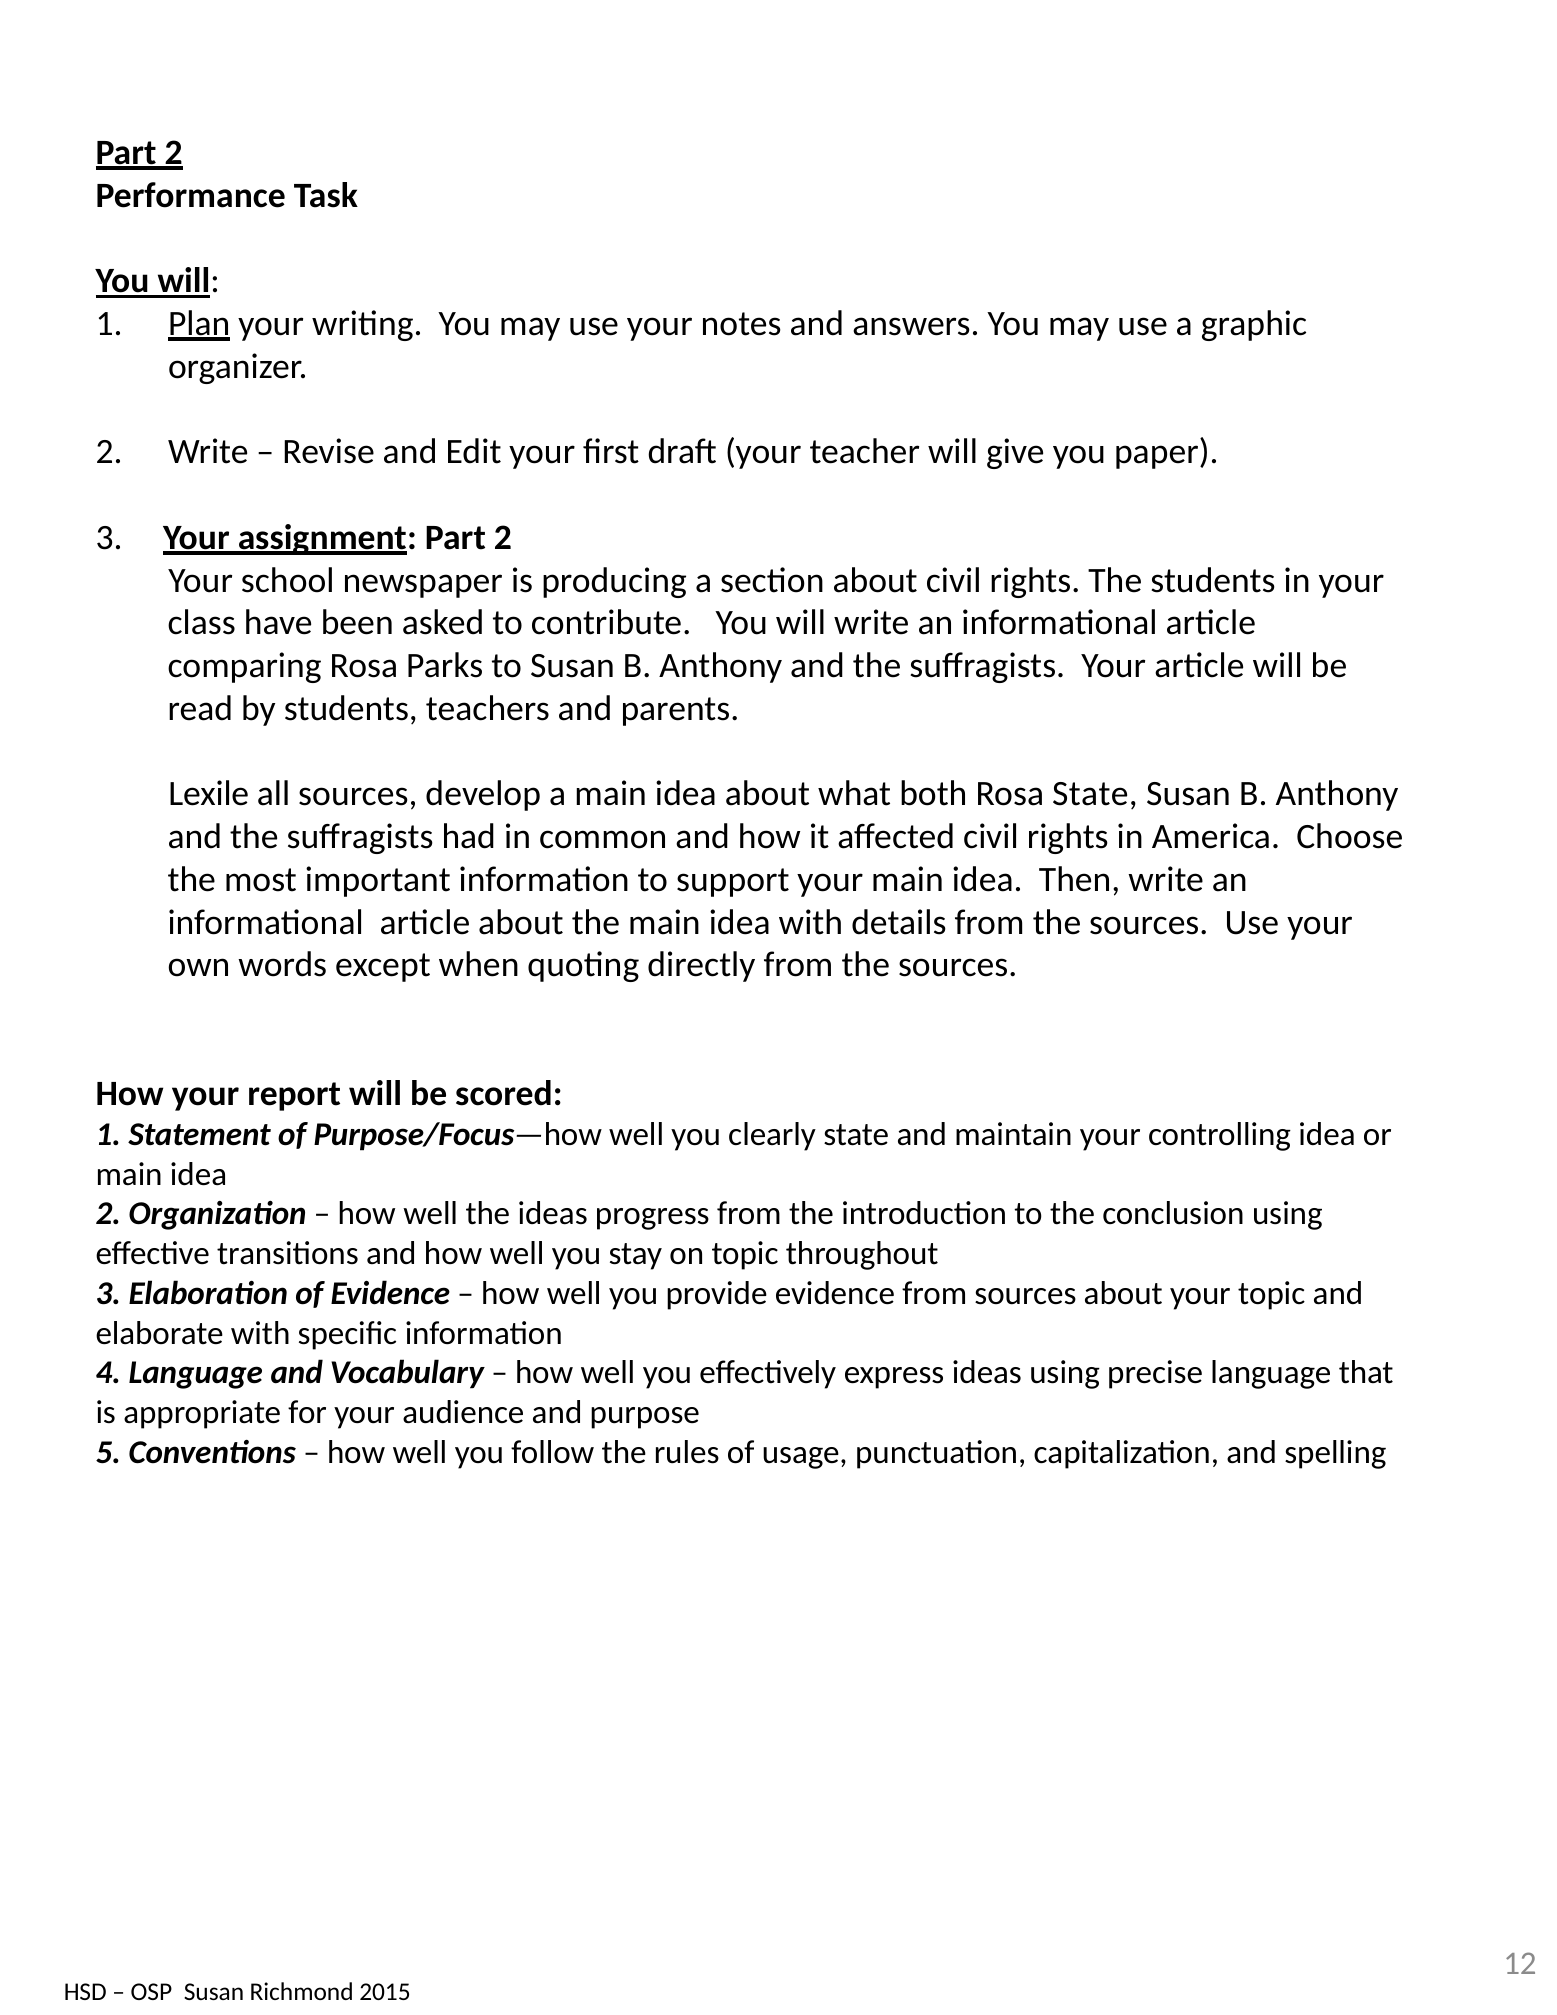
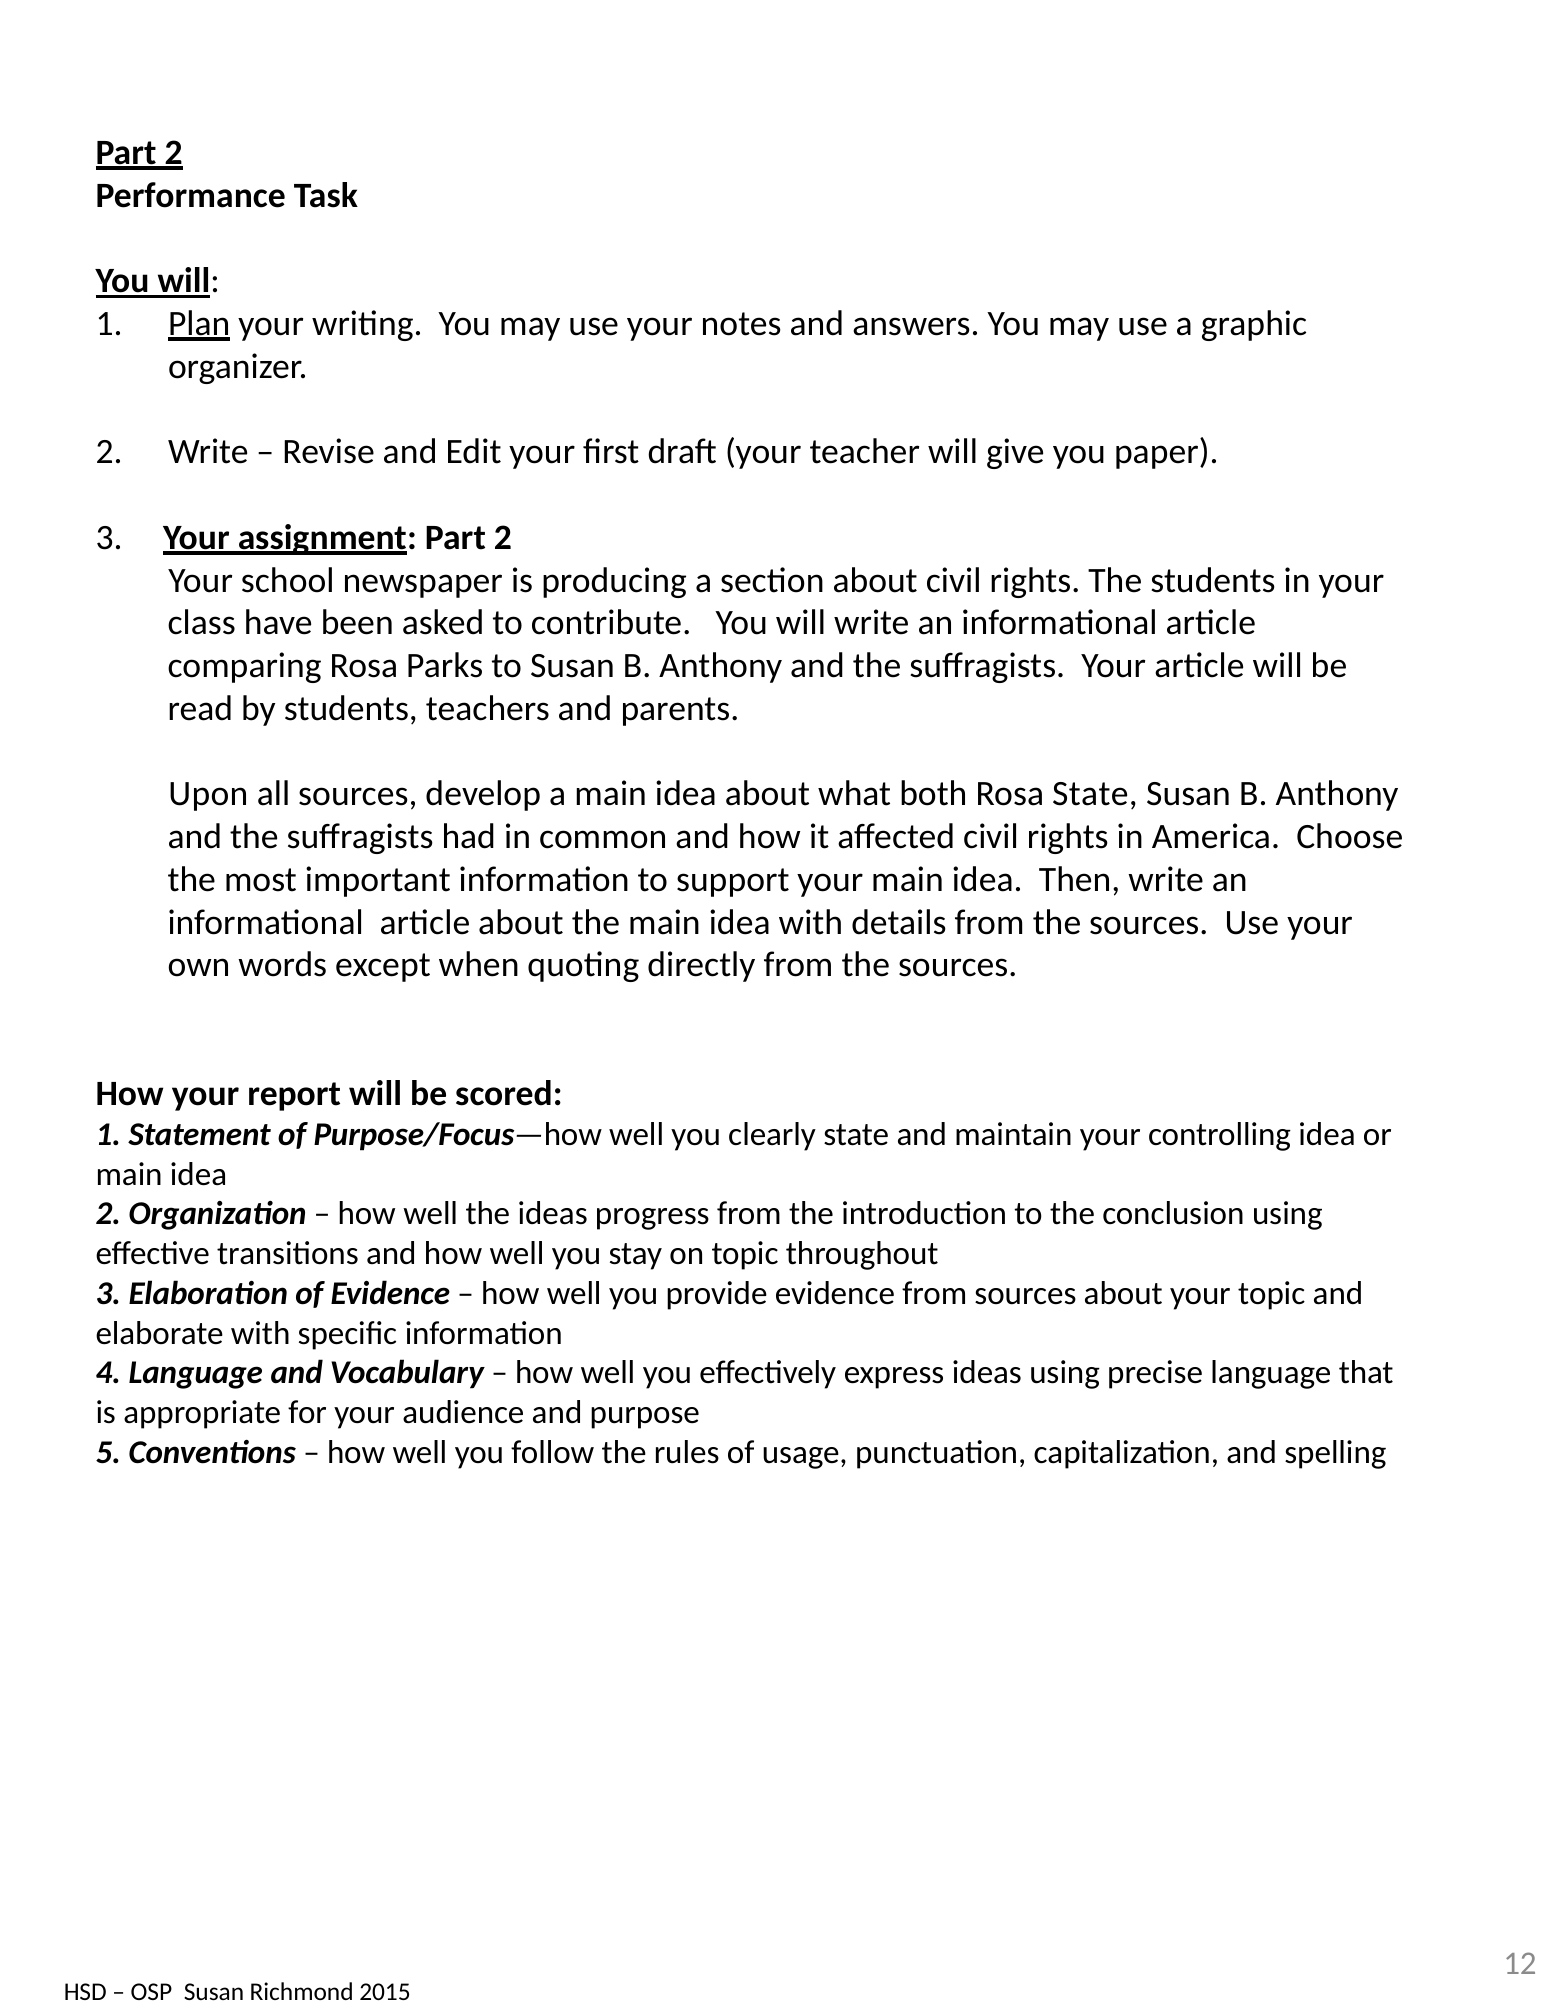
Lexile: Lexile -> Upon
